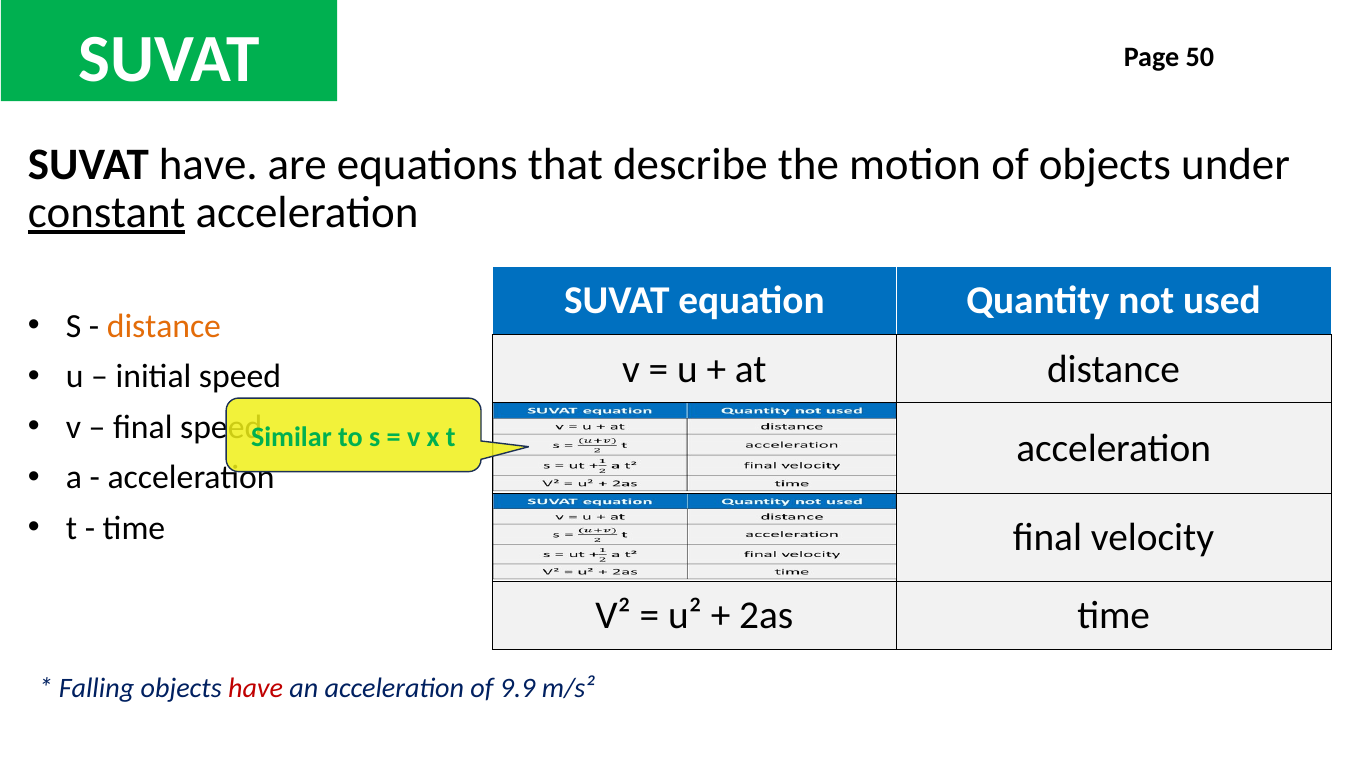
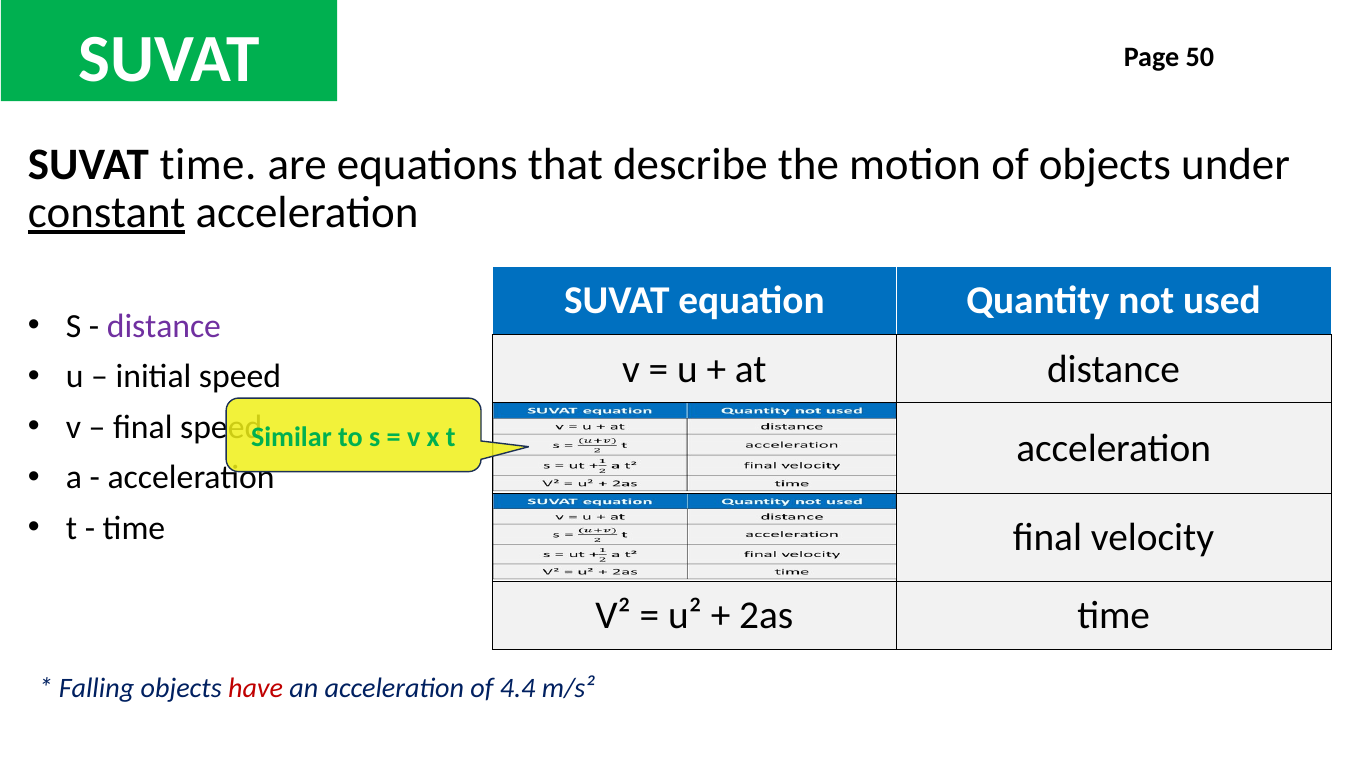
SUVAT have: have -> time
distance at (164, 326) colour: orange -> purple
9.9: 9.9 -> 4.4
